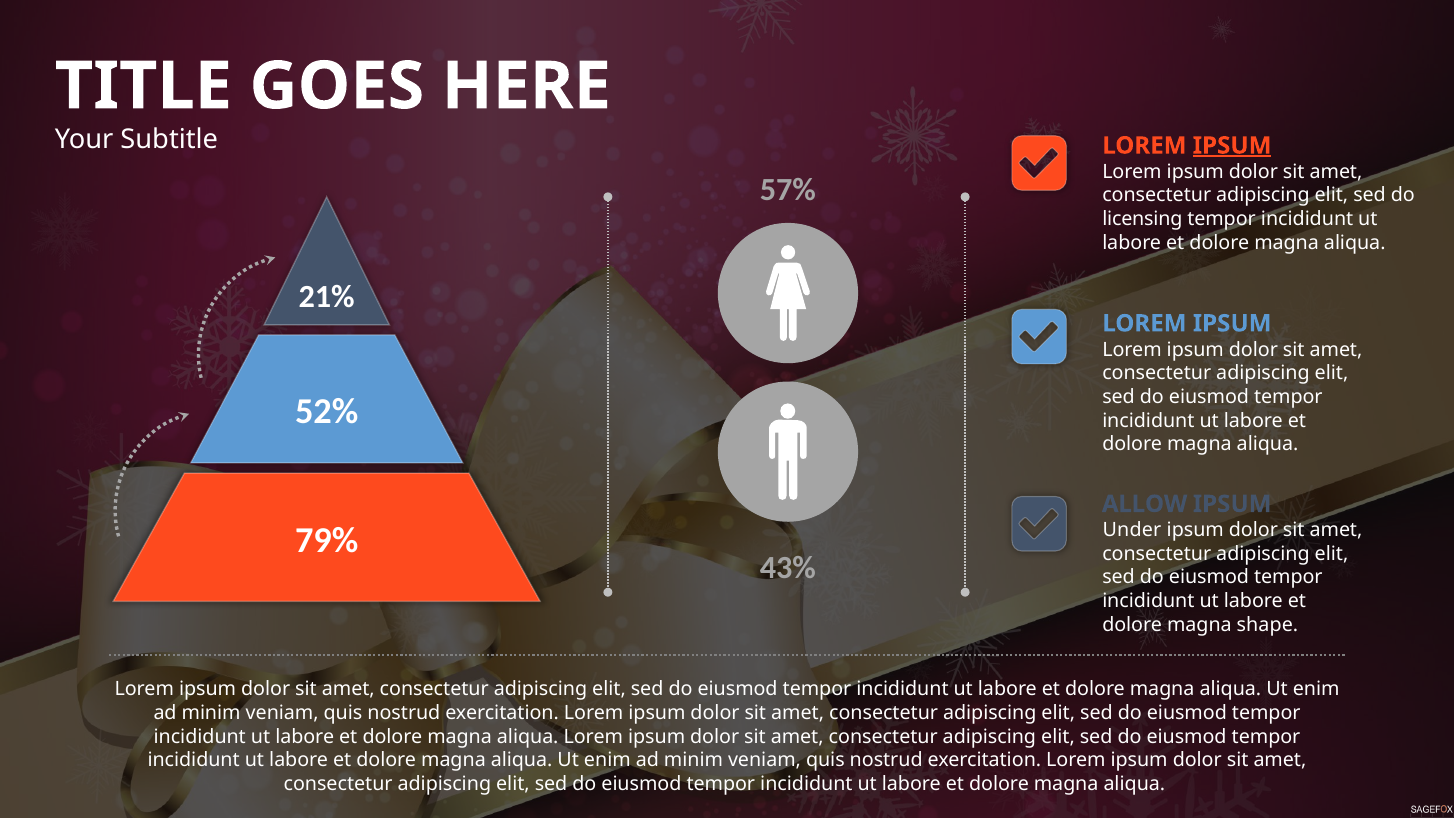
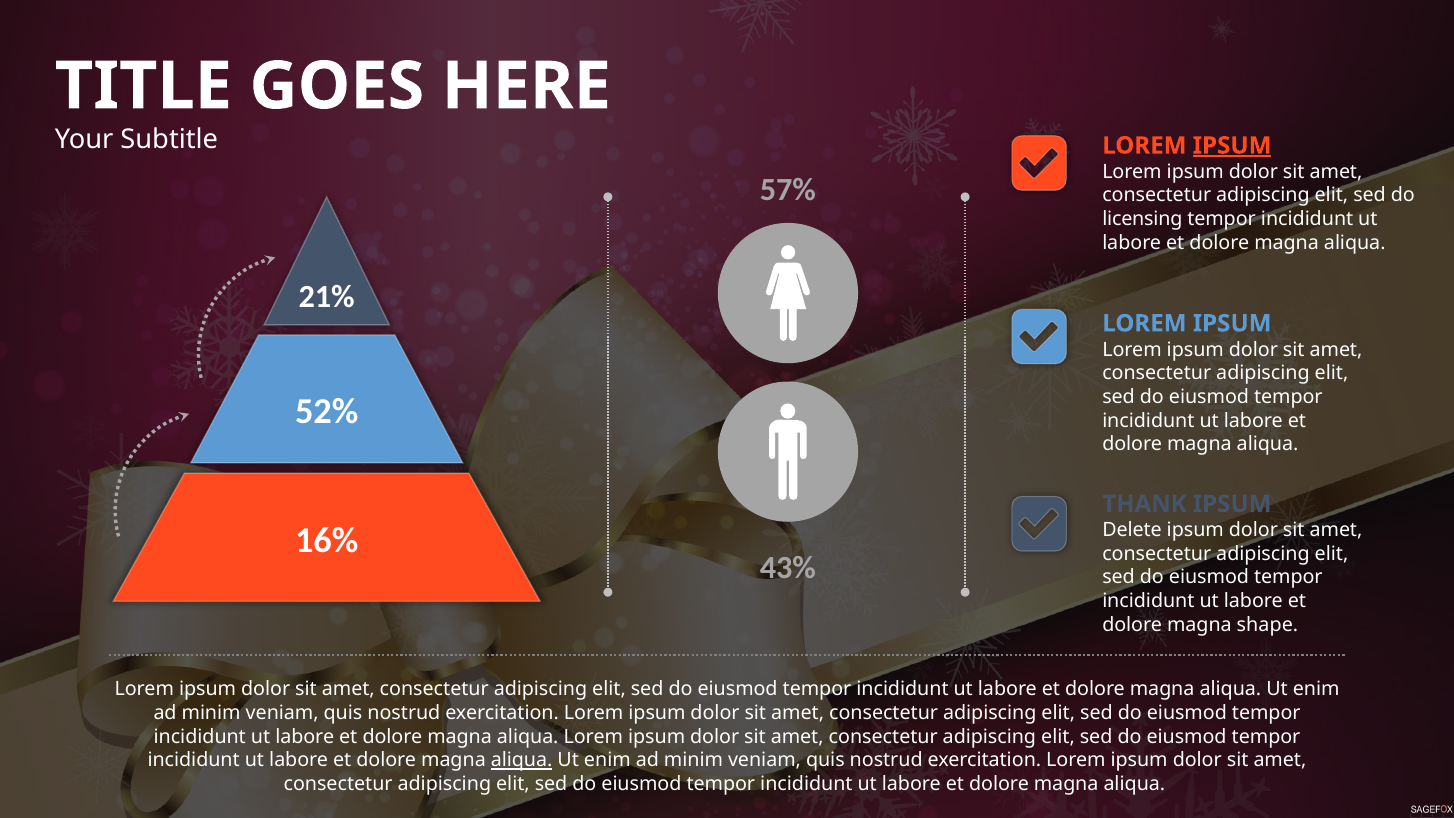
ALLOW: ALLOW -> THANK
Under: Under -> Delete
79%: 79% -> 16%
aliqua at (522, 760) underline: none -> present
